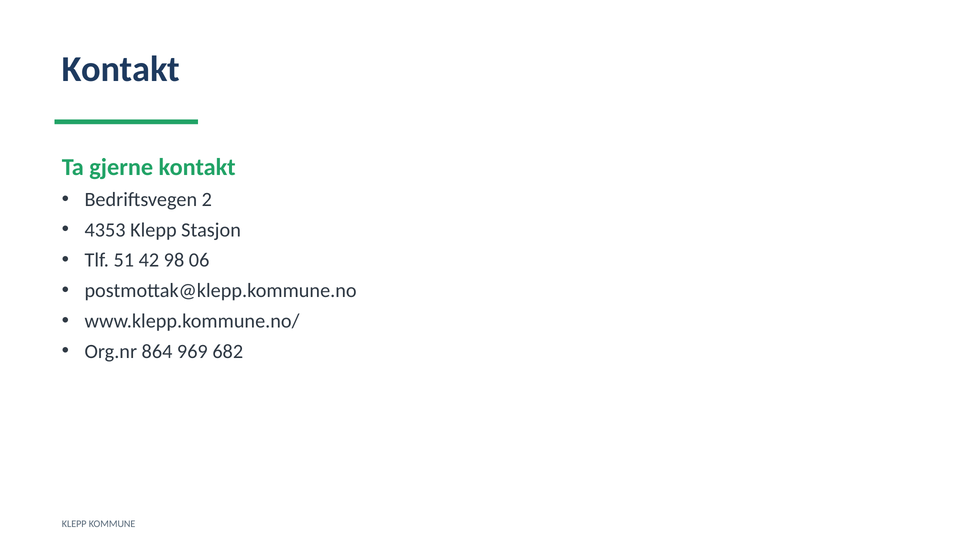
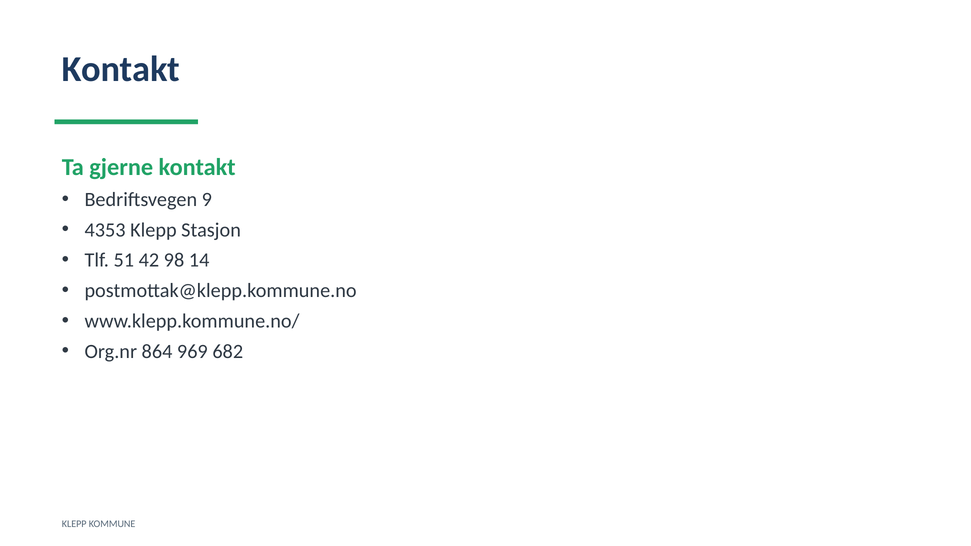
2: 2 -> 9
06: 06 -> 14
